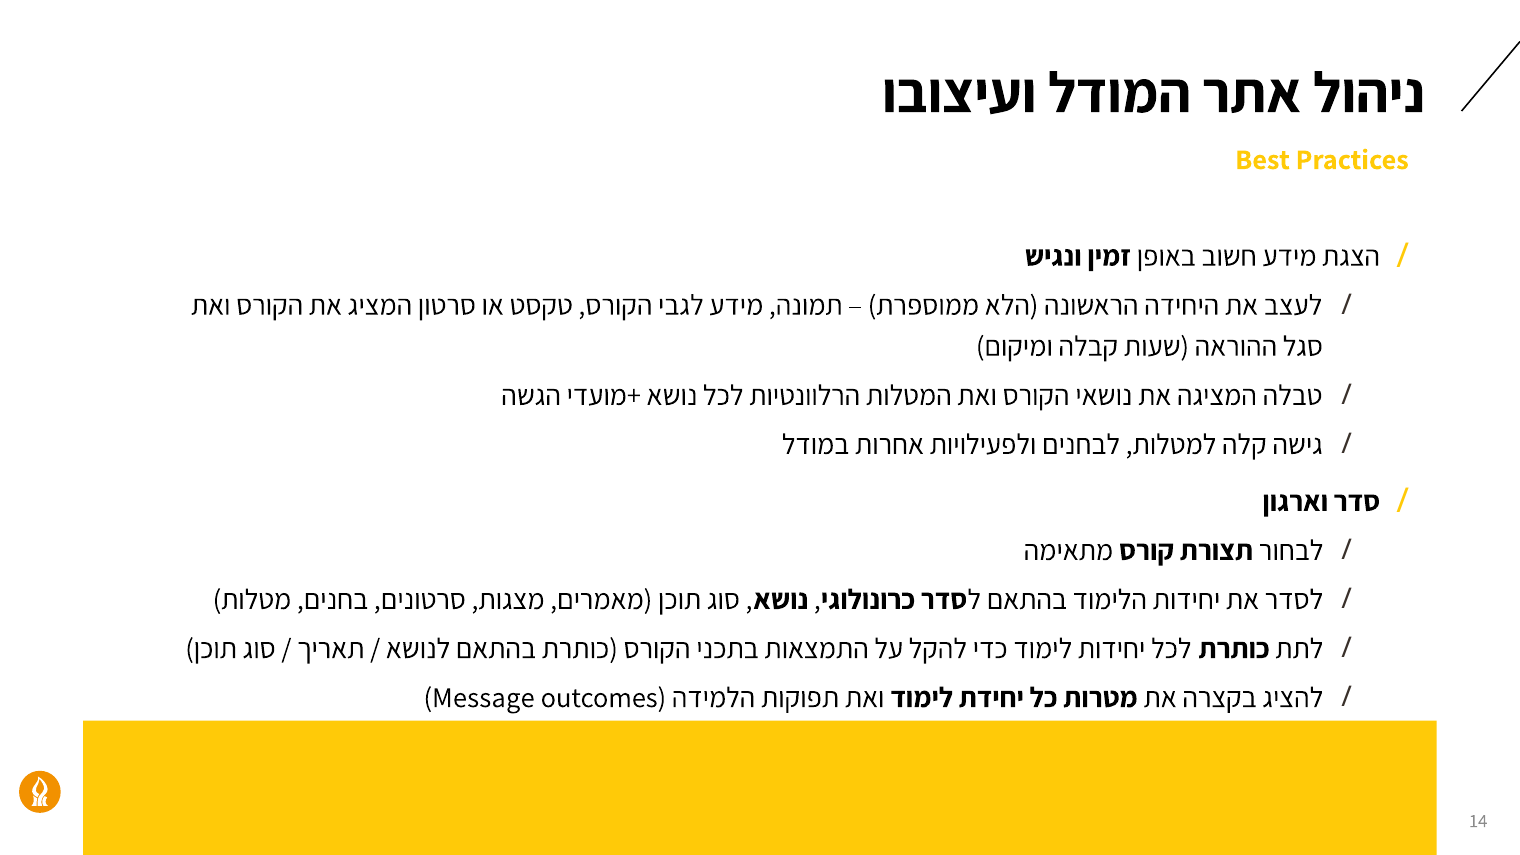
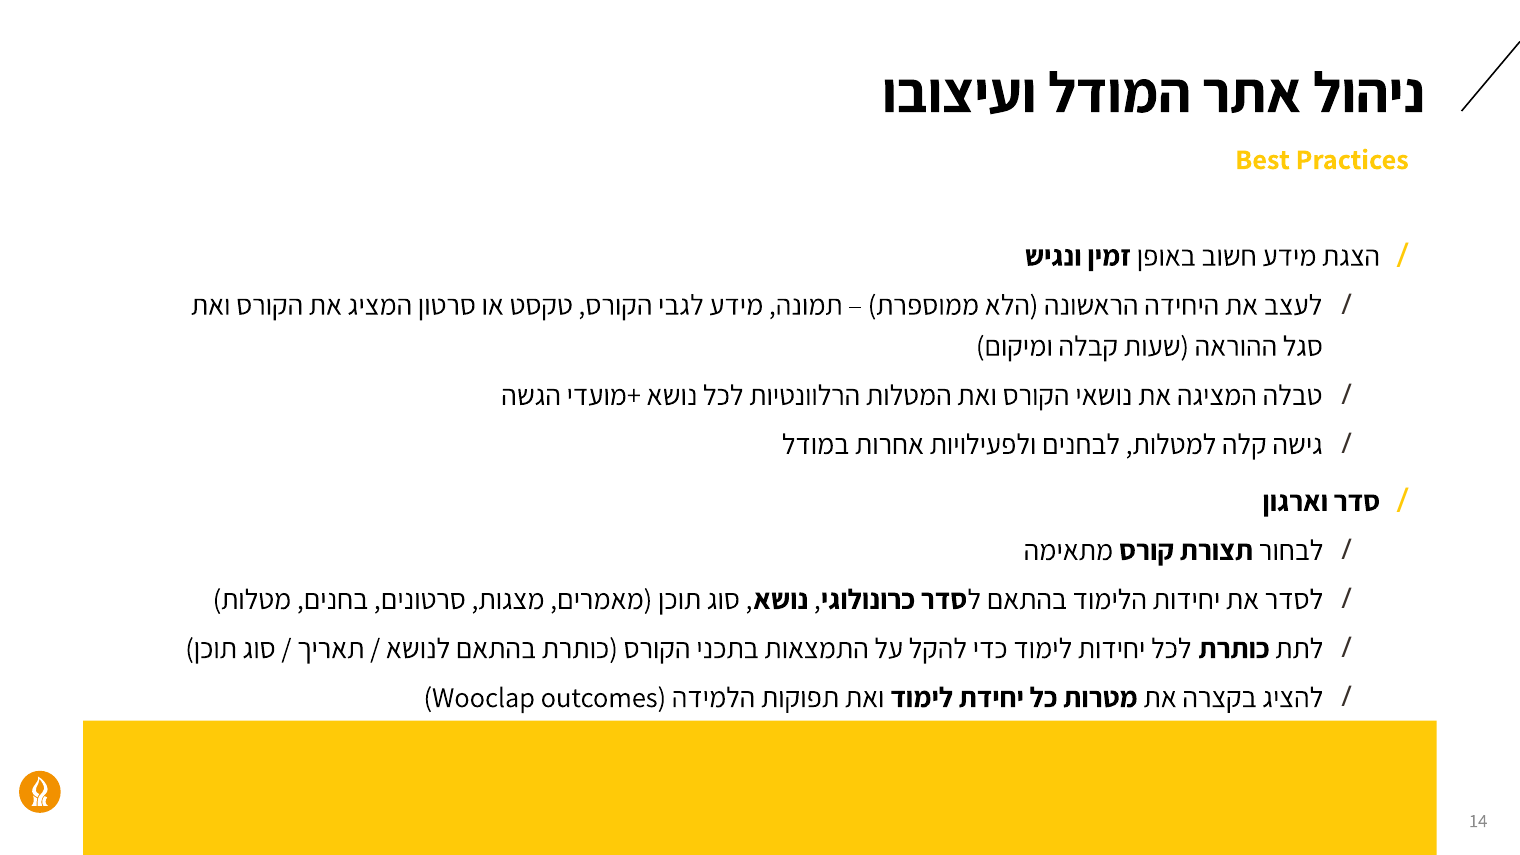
Message: Message -> Wooclap
